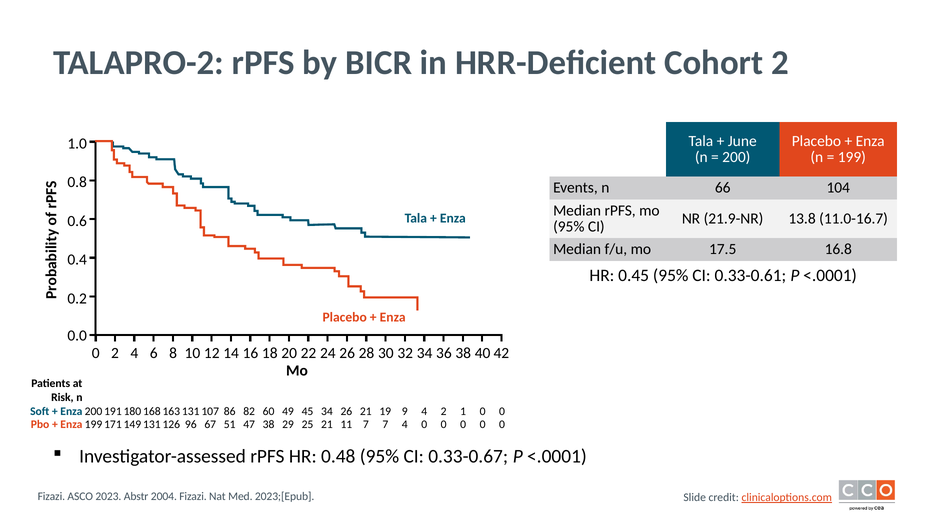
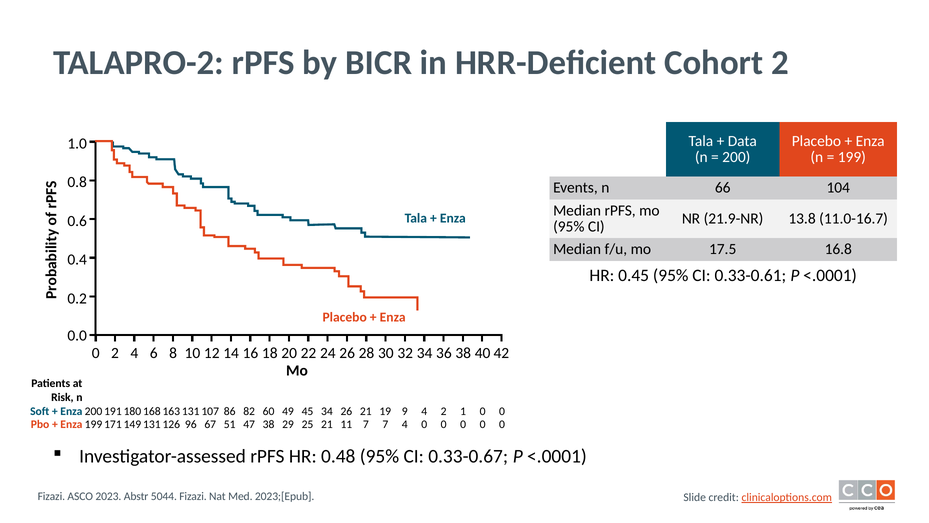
June: June -> Data
2004: 2004 -> 5044
